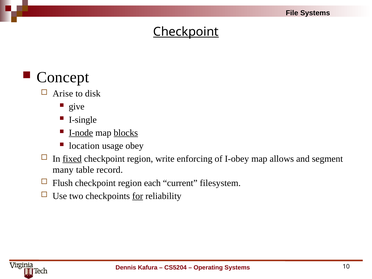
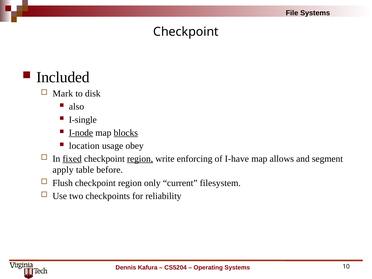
Checkpoint at (186, 32) underline: present -> none
Concept: Concept -> Included
Arise: Arise -> Mark
give: give -> also
region at (140, 159) underline: none -> present
I-obey: I-obey -> I-have
many: many -> apply
record: record -> before
each: each -> only
for underline: present -> none
